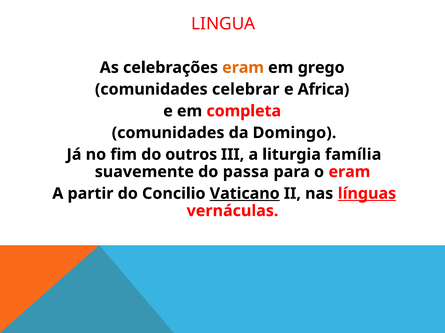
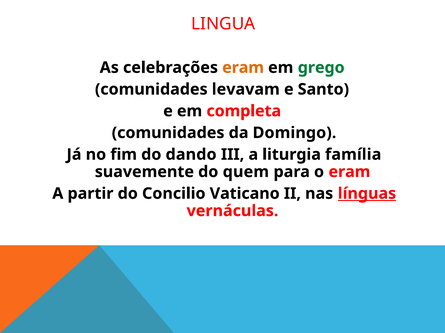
grego colour: black -> green
celebrar: celebrar -> levavam
Africa: Africa -> Santo
outros: outros -> dando
passa: passa -> quem
Vaticano underline: present -> none
